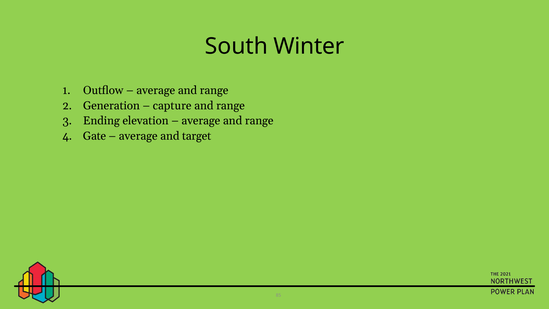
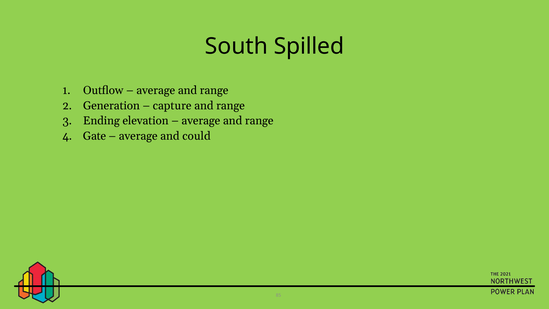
Winter: Winter -> Spilled
target: target -> could
